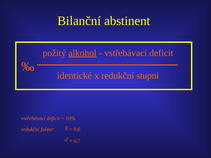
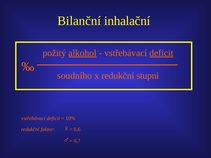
abstinent: abstinent -> inhalační
deficit at (161, 53) underline: none -> present
identické: identické -> soudního
